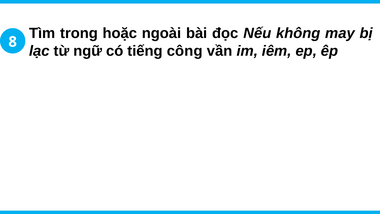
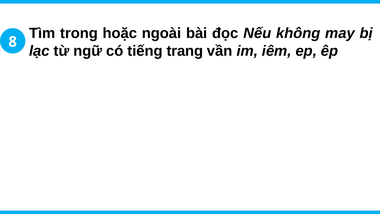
công: công -> trang
